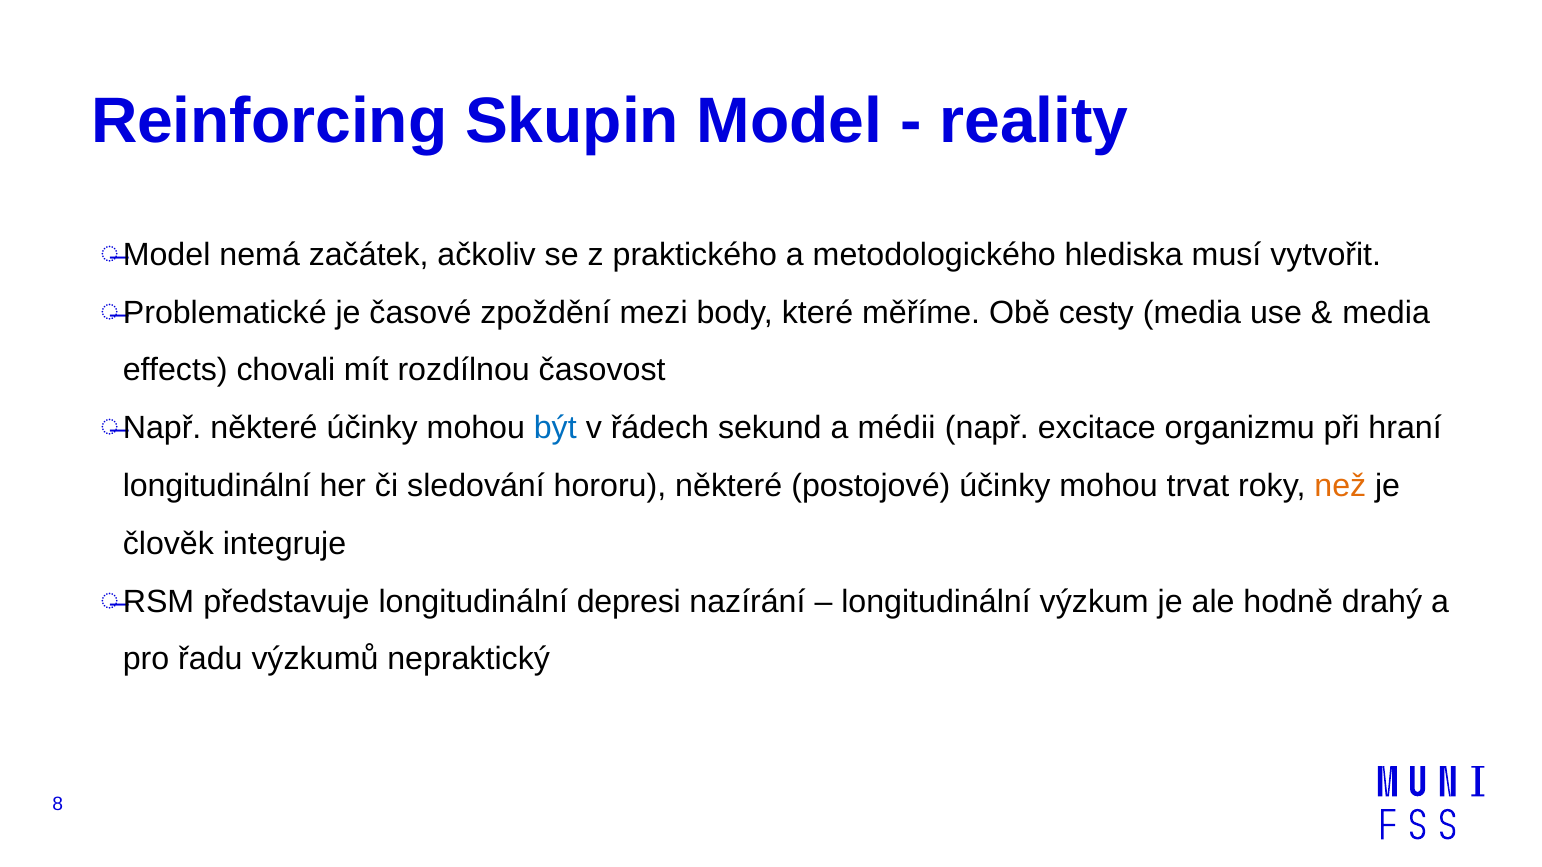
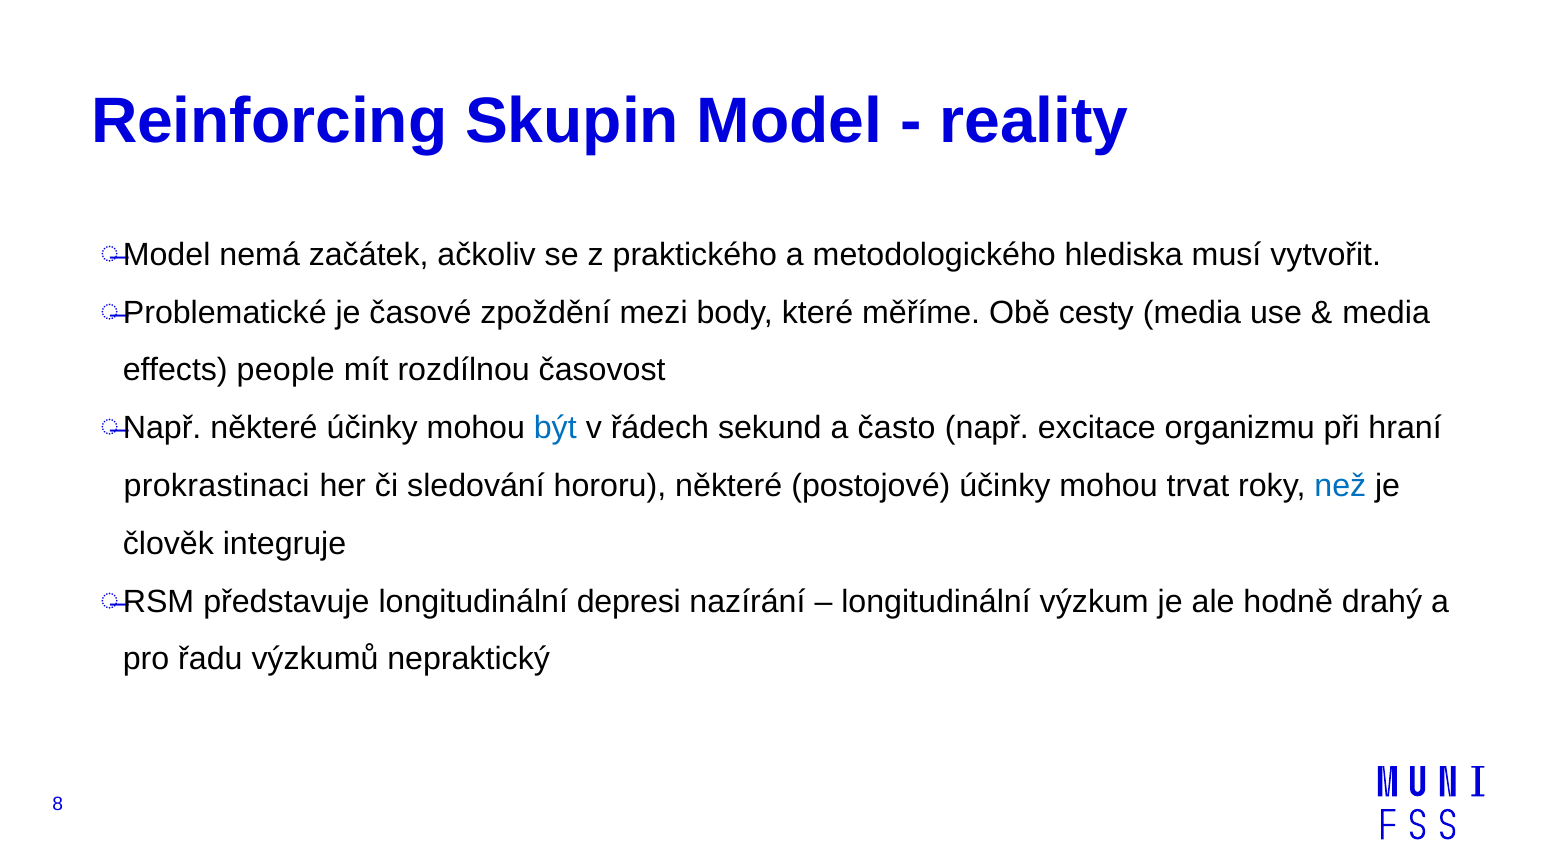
chovali: chovali -> people
médii: médii -> často
longitudinální at (217, 486): longitudinální -> prokrastinaci
než colour: orange -> blue
